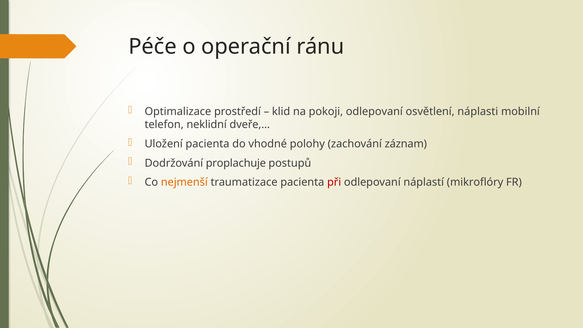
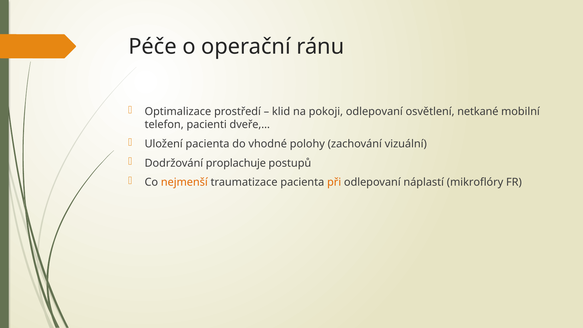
náplasti: náplasti -> netkané
neklidní: neklidní -> pacienti
záznam: záznam -> vizuální
při colour: red -> orange
